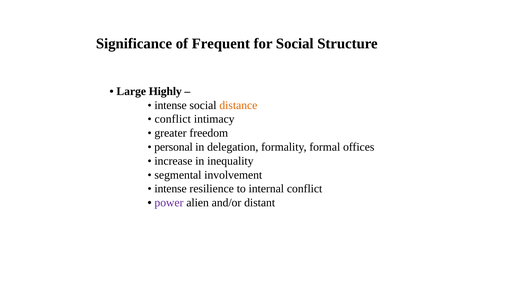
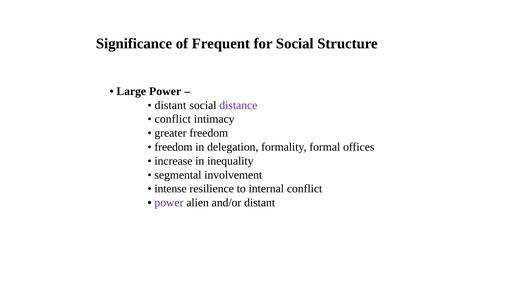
Large Highly: Highly -> Power
intense at (171, 105): intense -> distant
distance colour: orange -> purple
personal at (174, 147): personal -> freedom
